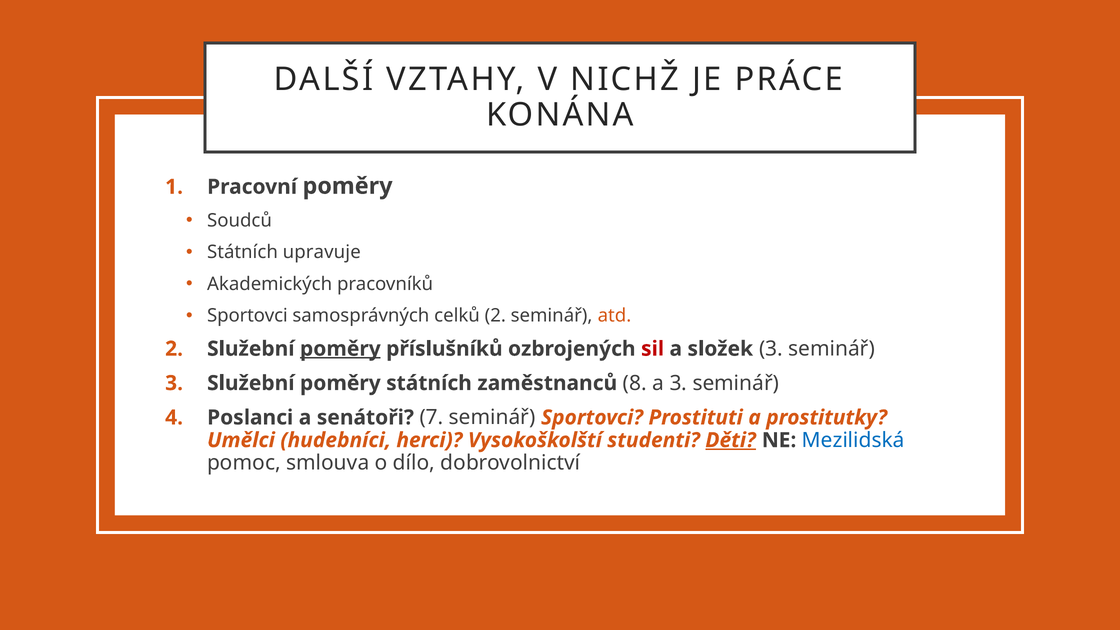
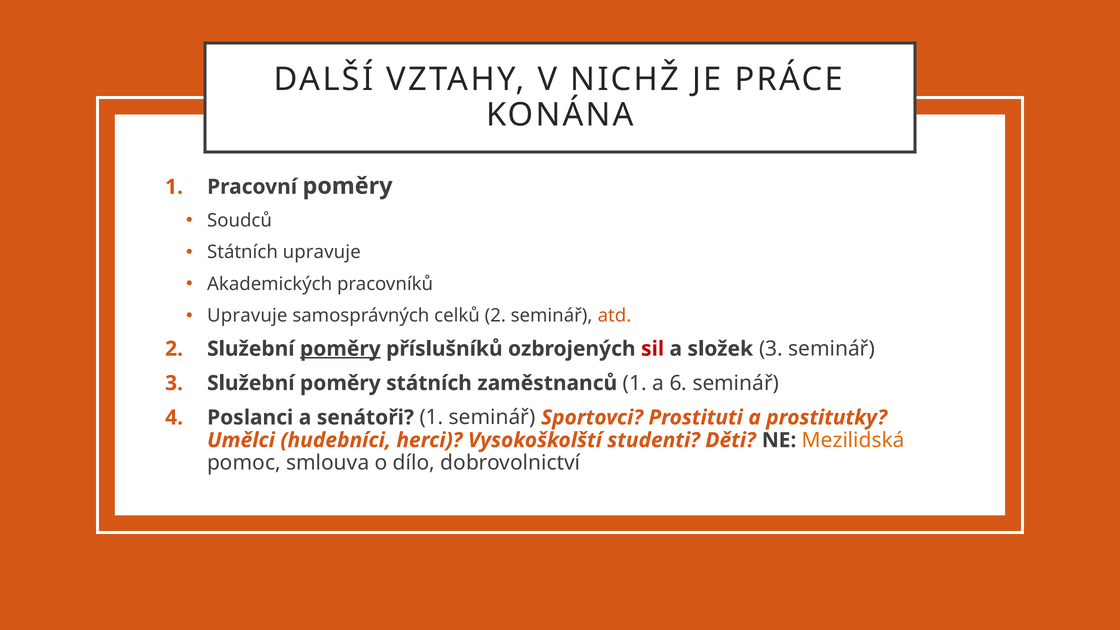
Sportovci at (247, 316): Sportovci -> Upravuje
zaměstnanců 8: 8 -> 1
a 3: 3 -> 6
senátoři 7: 7 -> 1
Děti underline: present -> none
Mezilidská colour: blue -> orange
